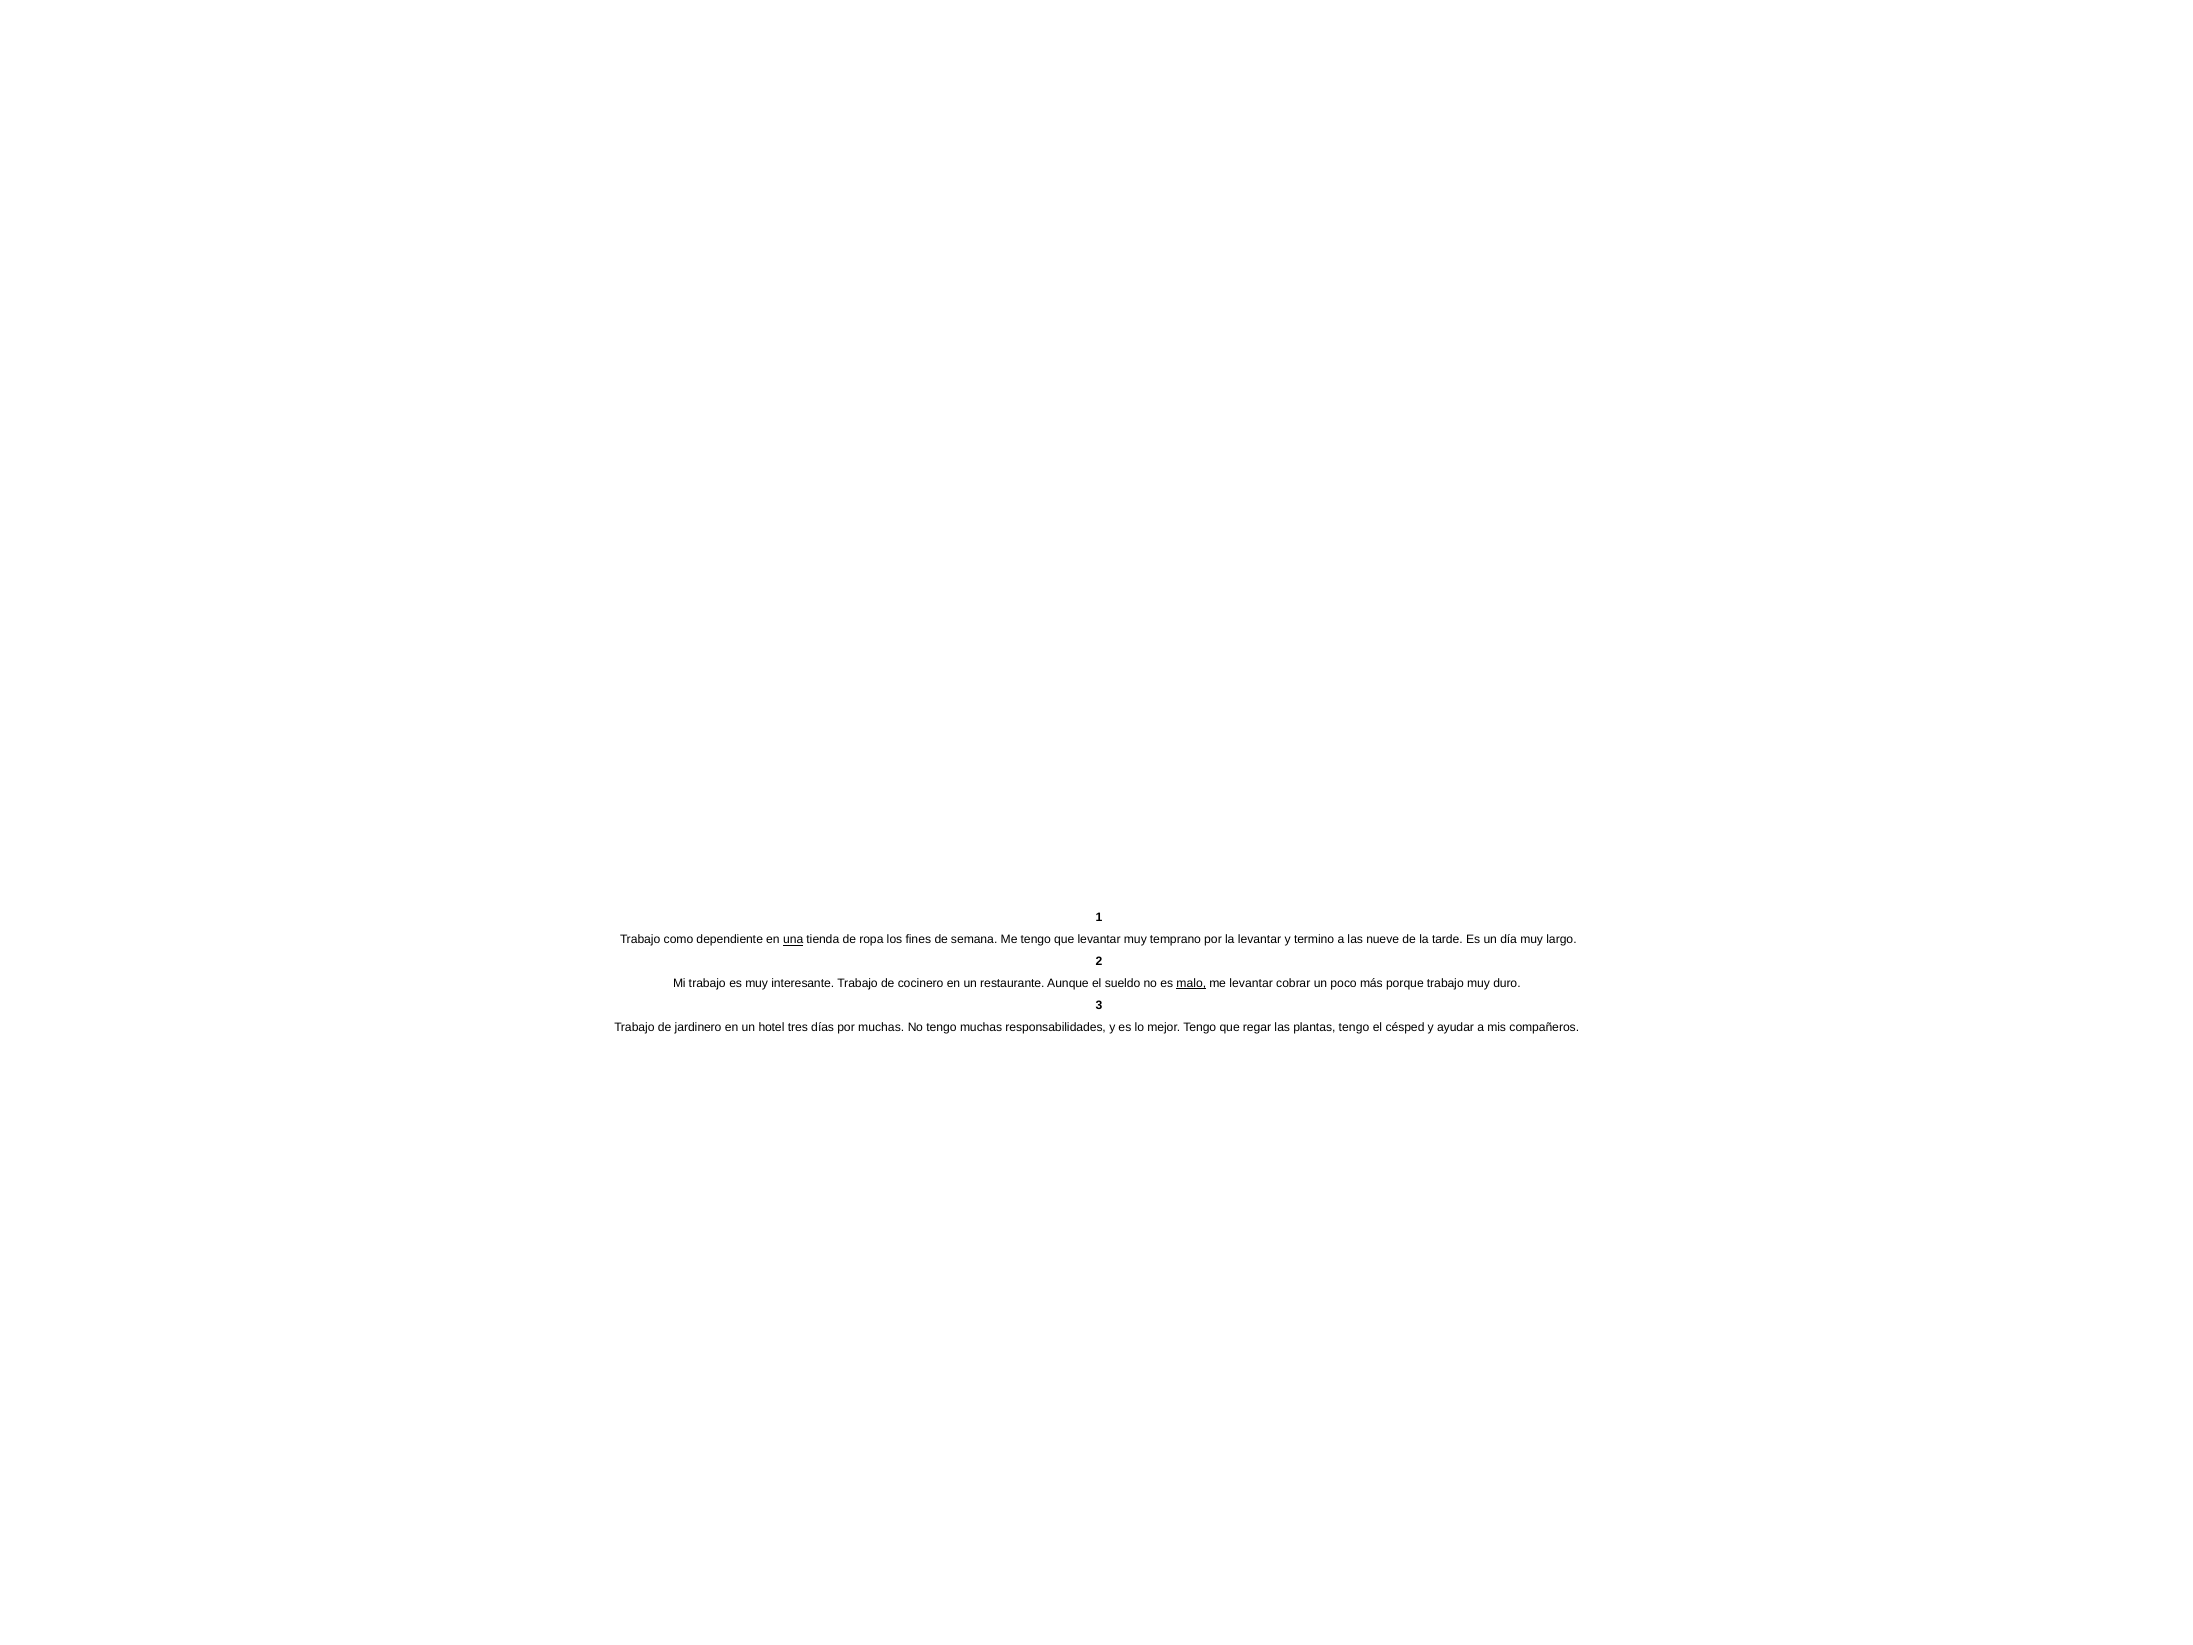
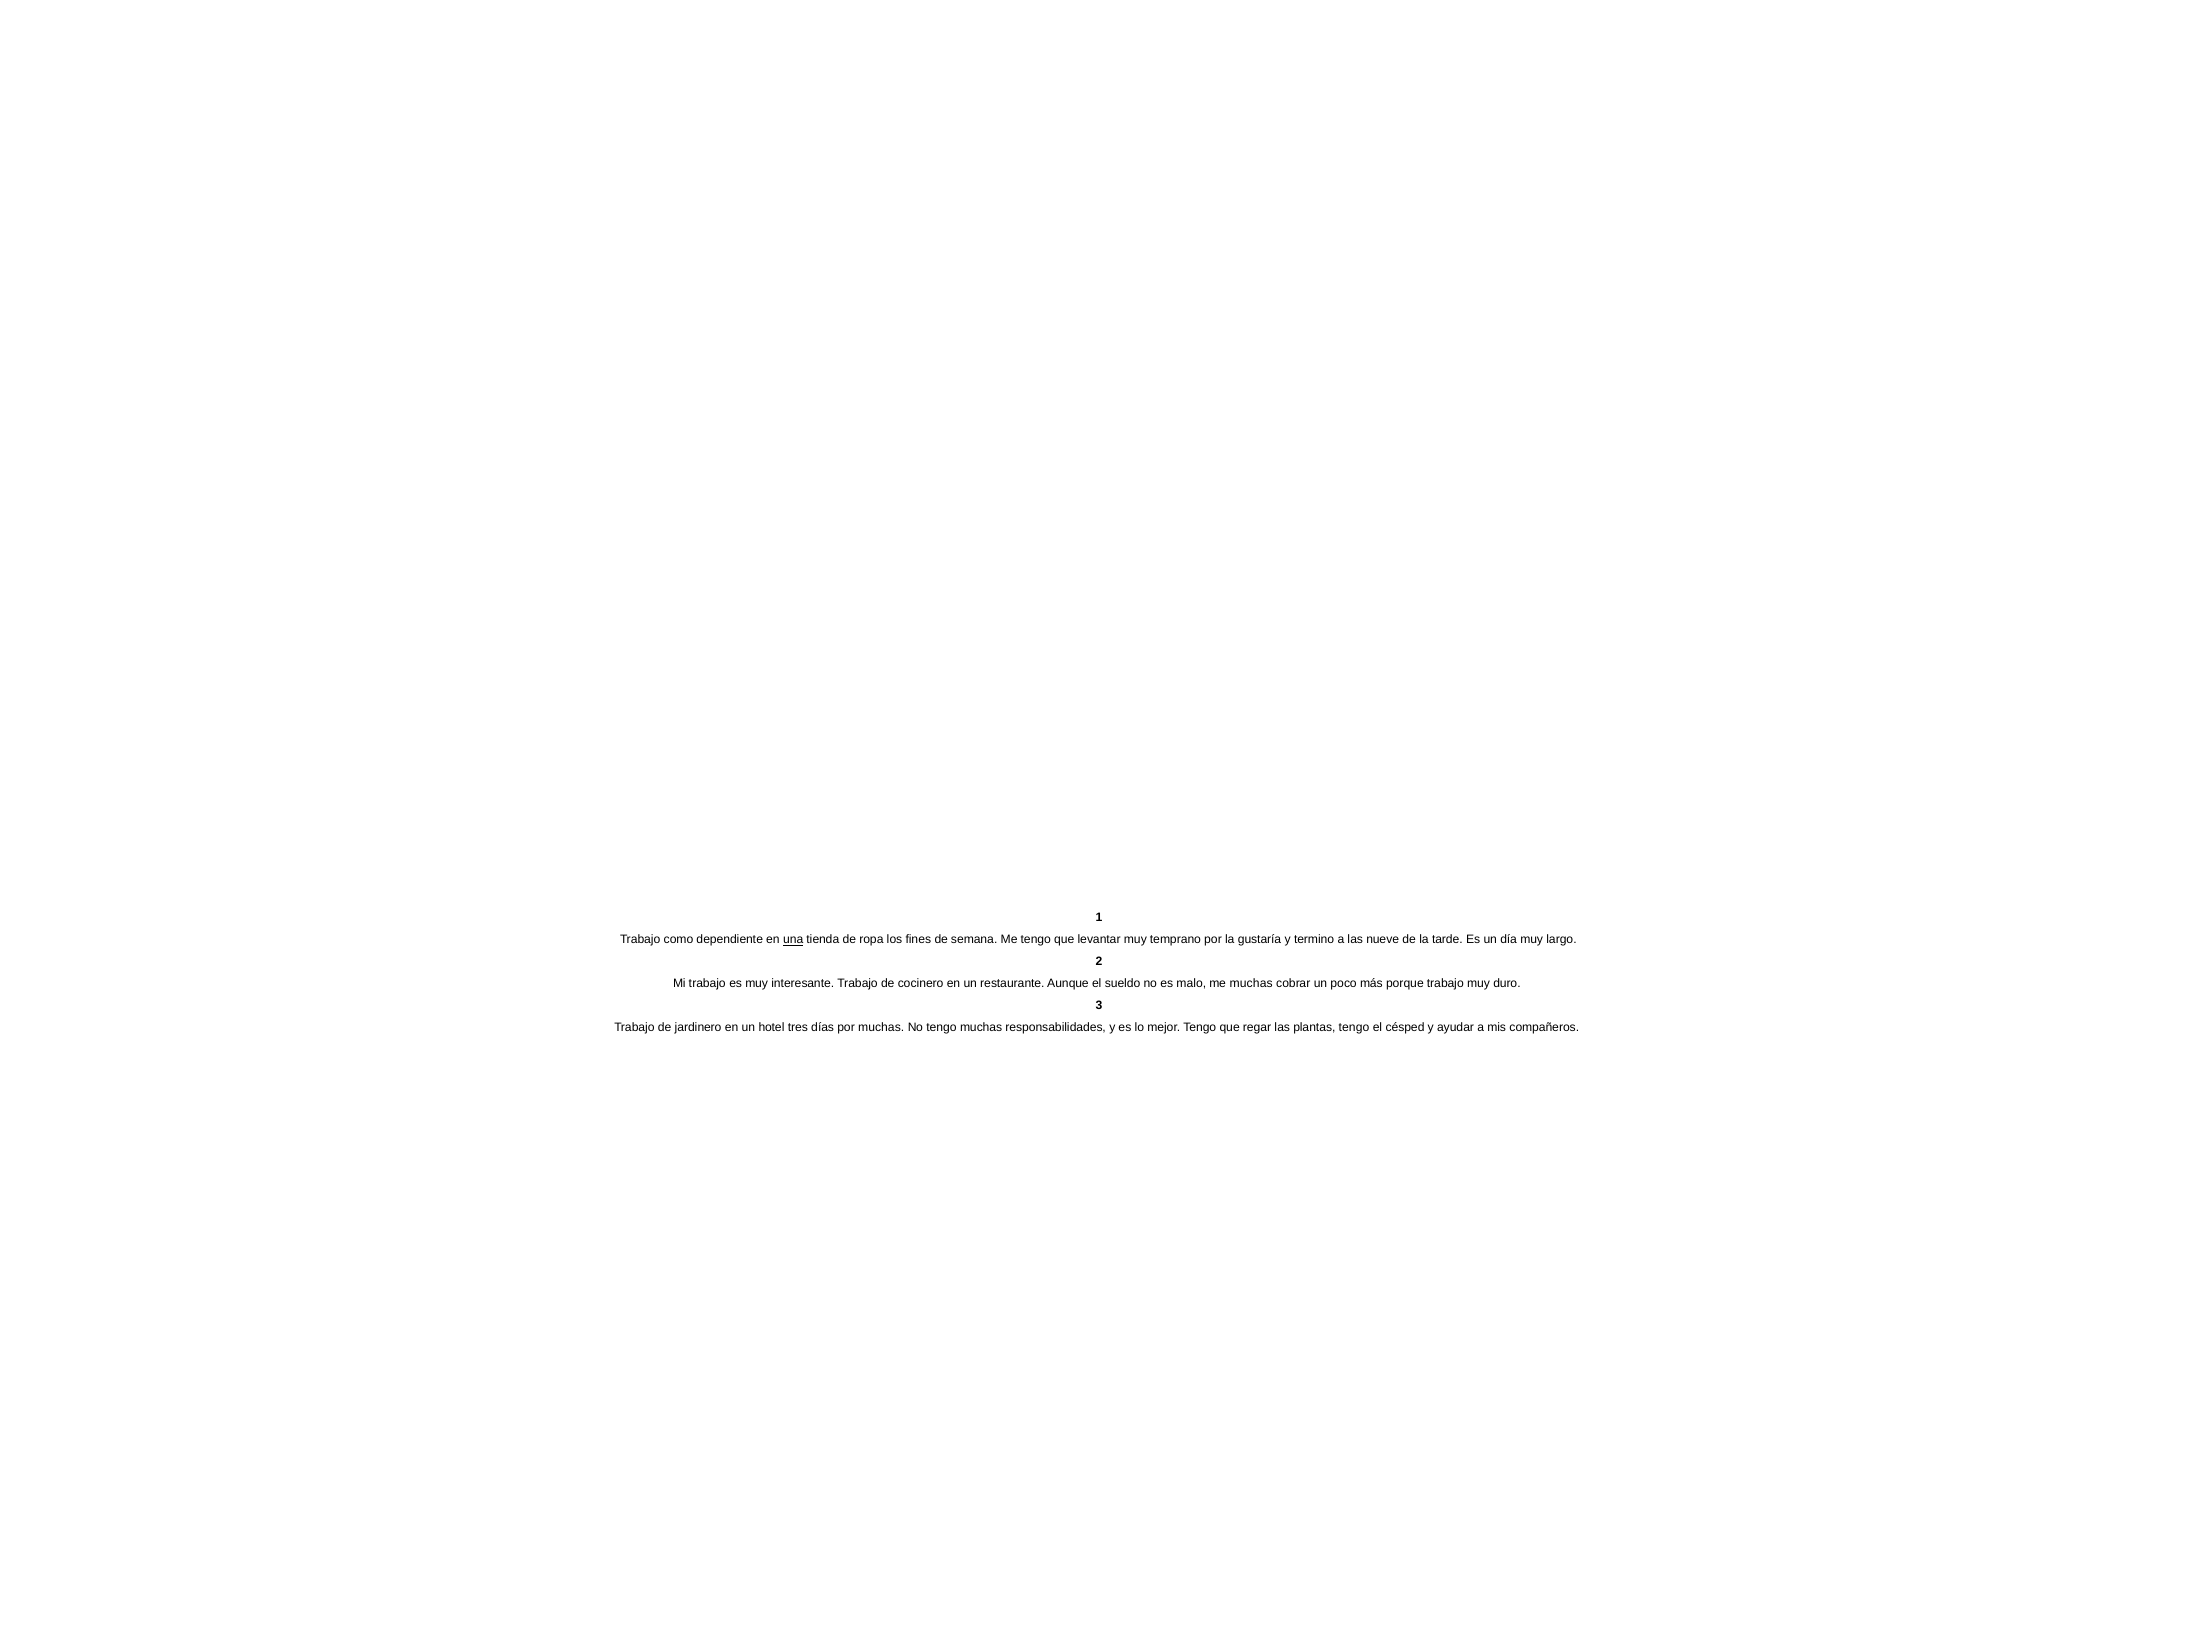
la levantar: levantar -> gustaría
malo underline: present -> none
me levantar: levantar -> muchas
